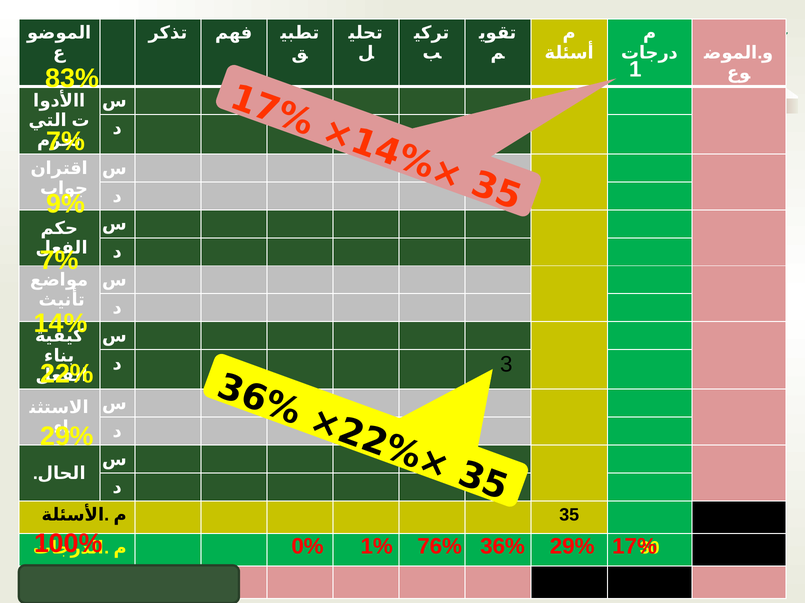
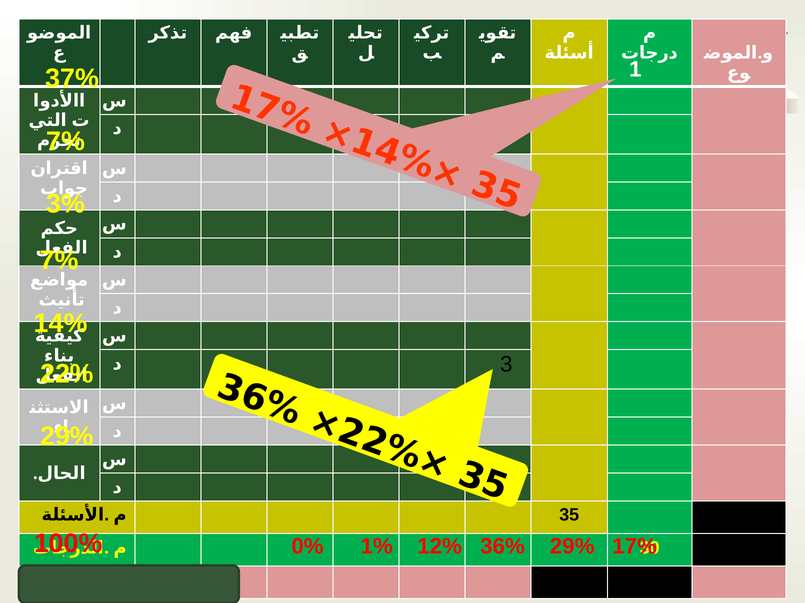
83%: 83% -> 37%
9%: 9% -> 3%
76%: 76% -> 12%
